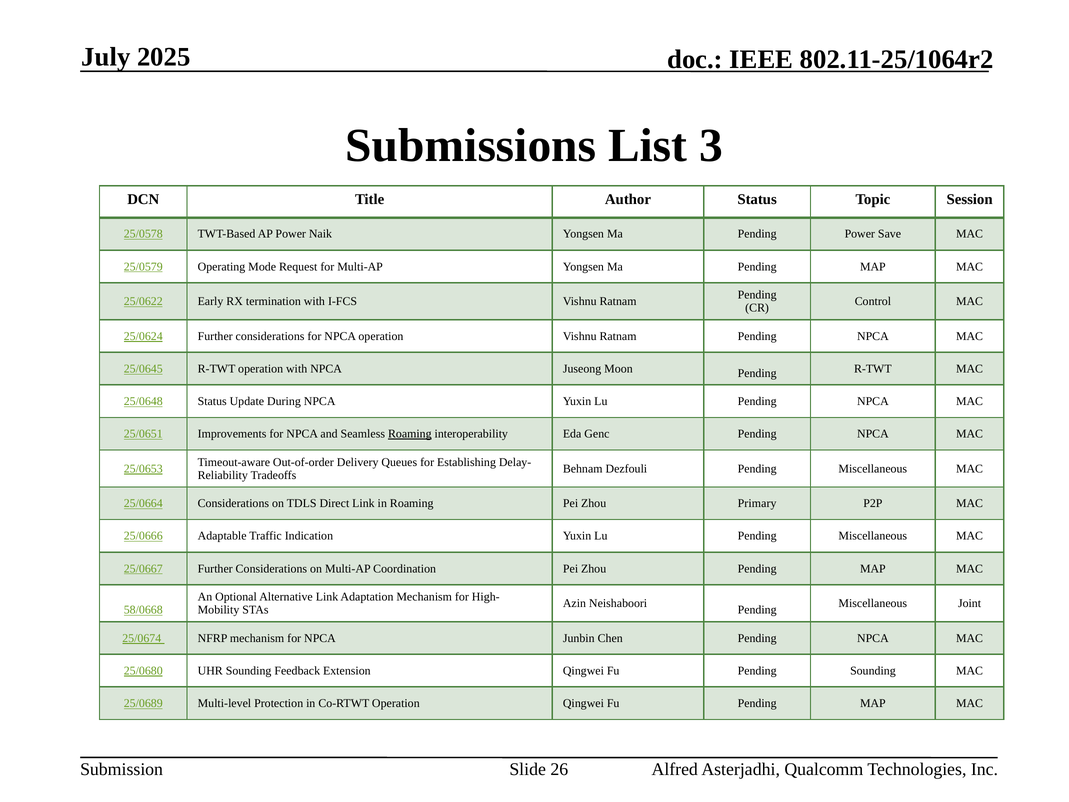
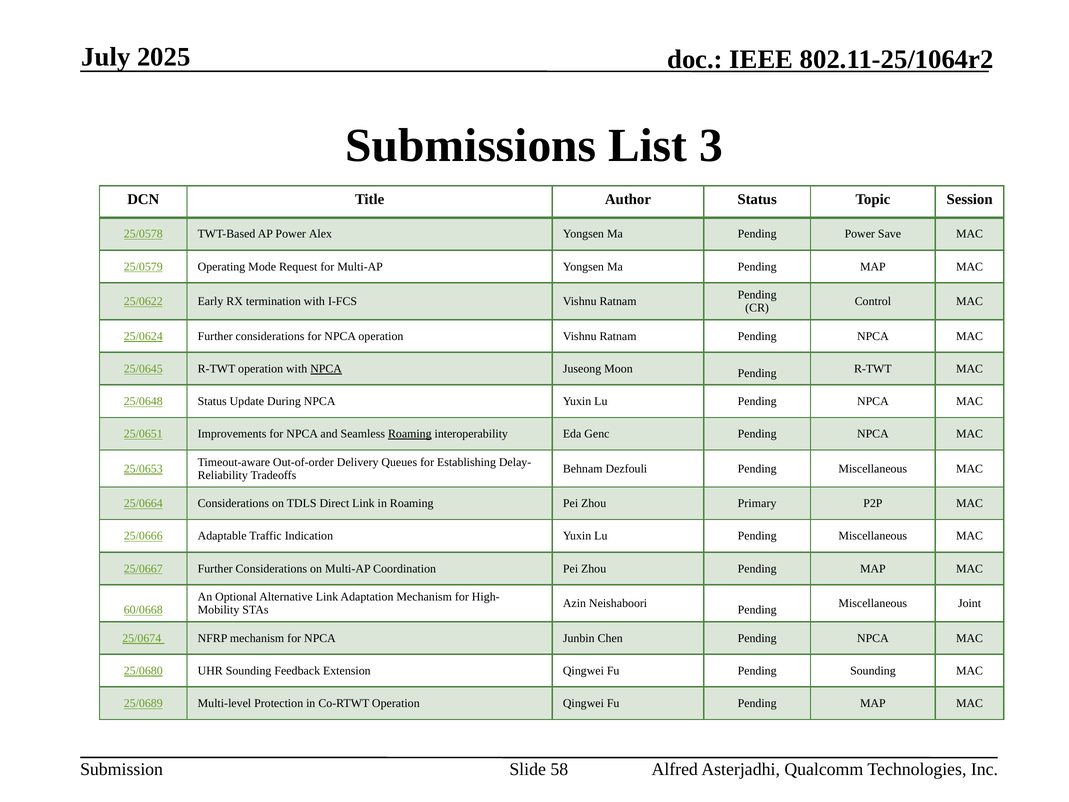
Naik: Naik -> Alex
NPCA at (326, 369) underline: none -> present
58/0668: 58/0668 -> 60/0668
26: 26 -> 58
